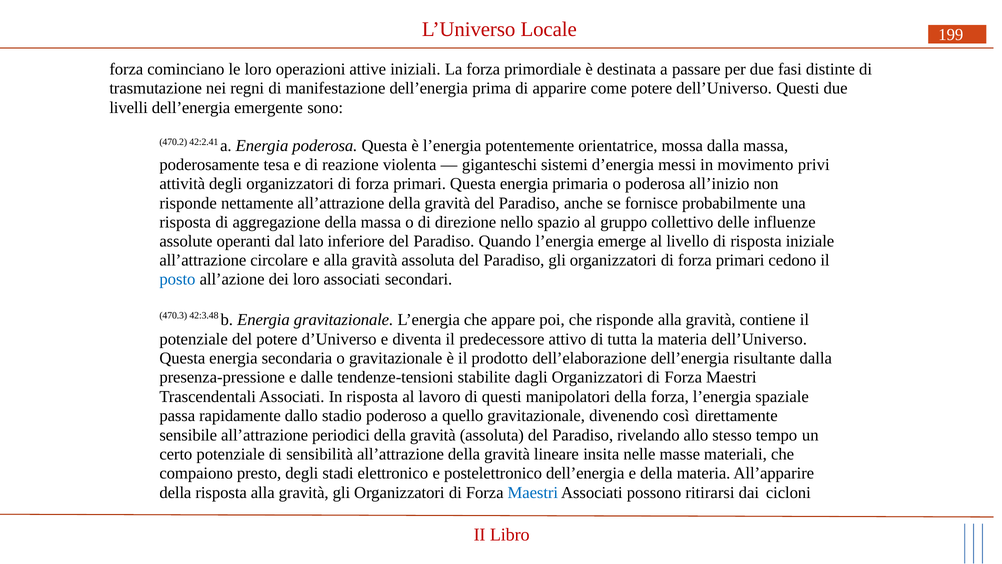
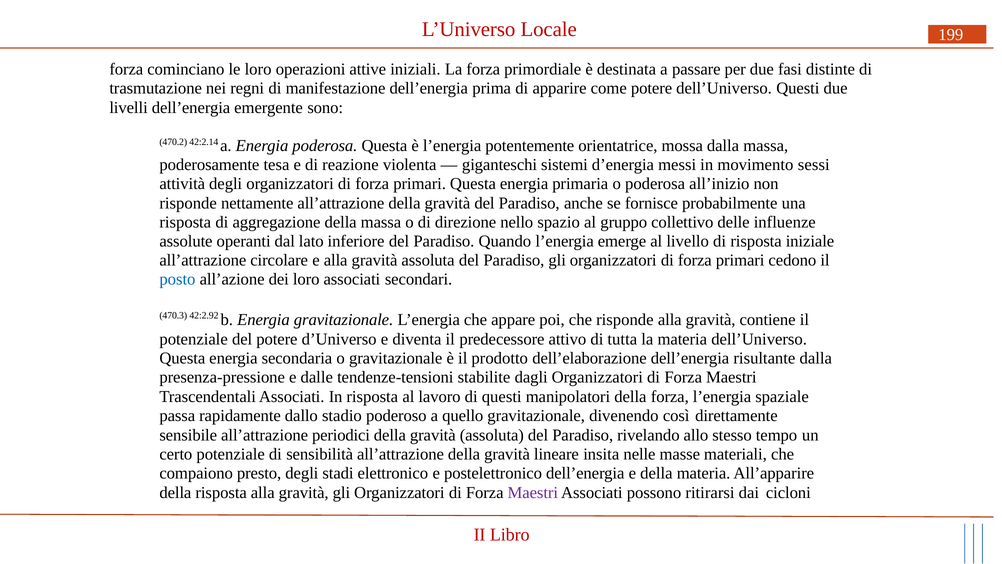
42:2.41: 42:2.41 -> 42:2.14
privi: privi -> sessi
42:3.48: 42:3.48 -> 42:2.92
Maestri at (533, 493) colour: blue -> purple
